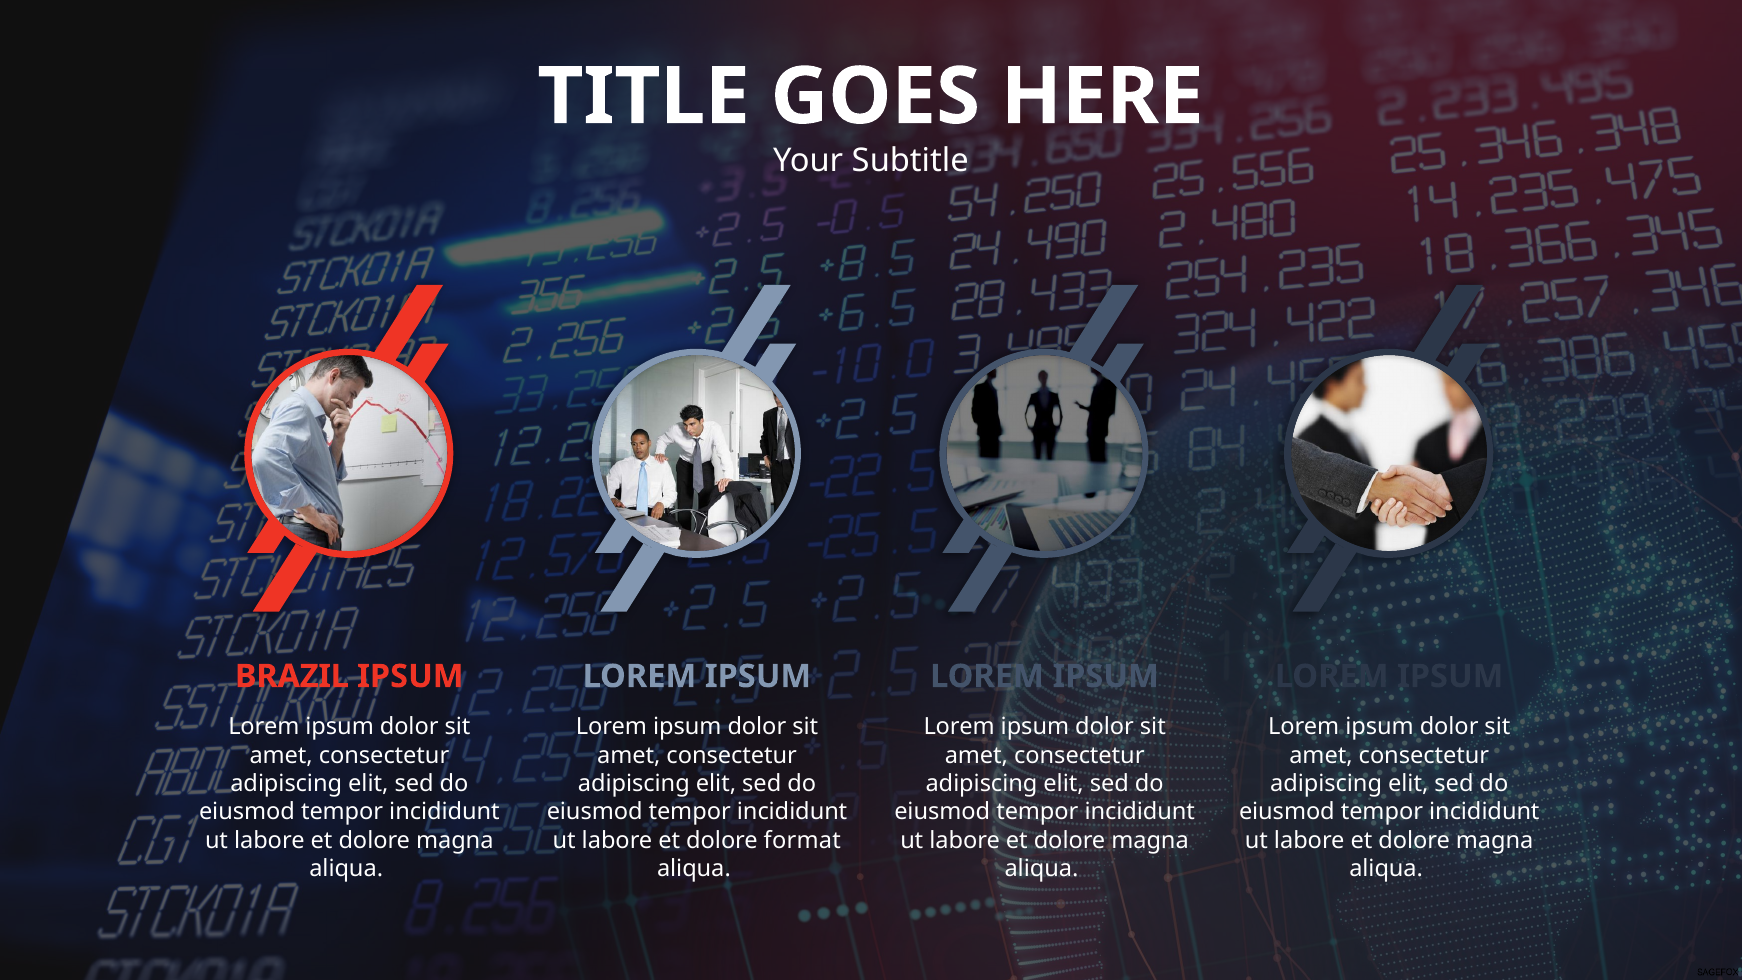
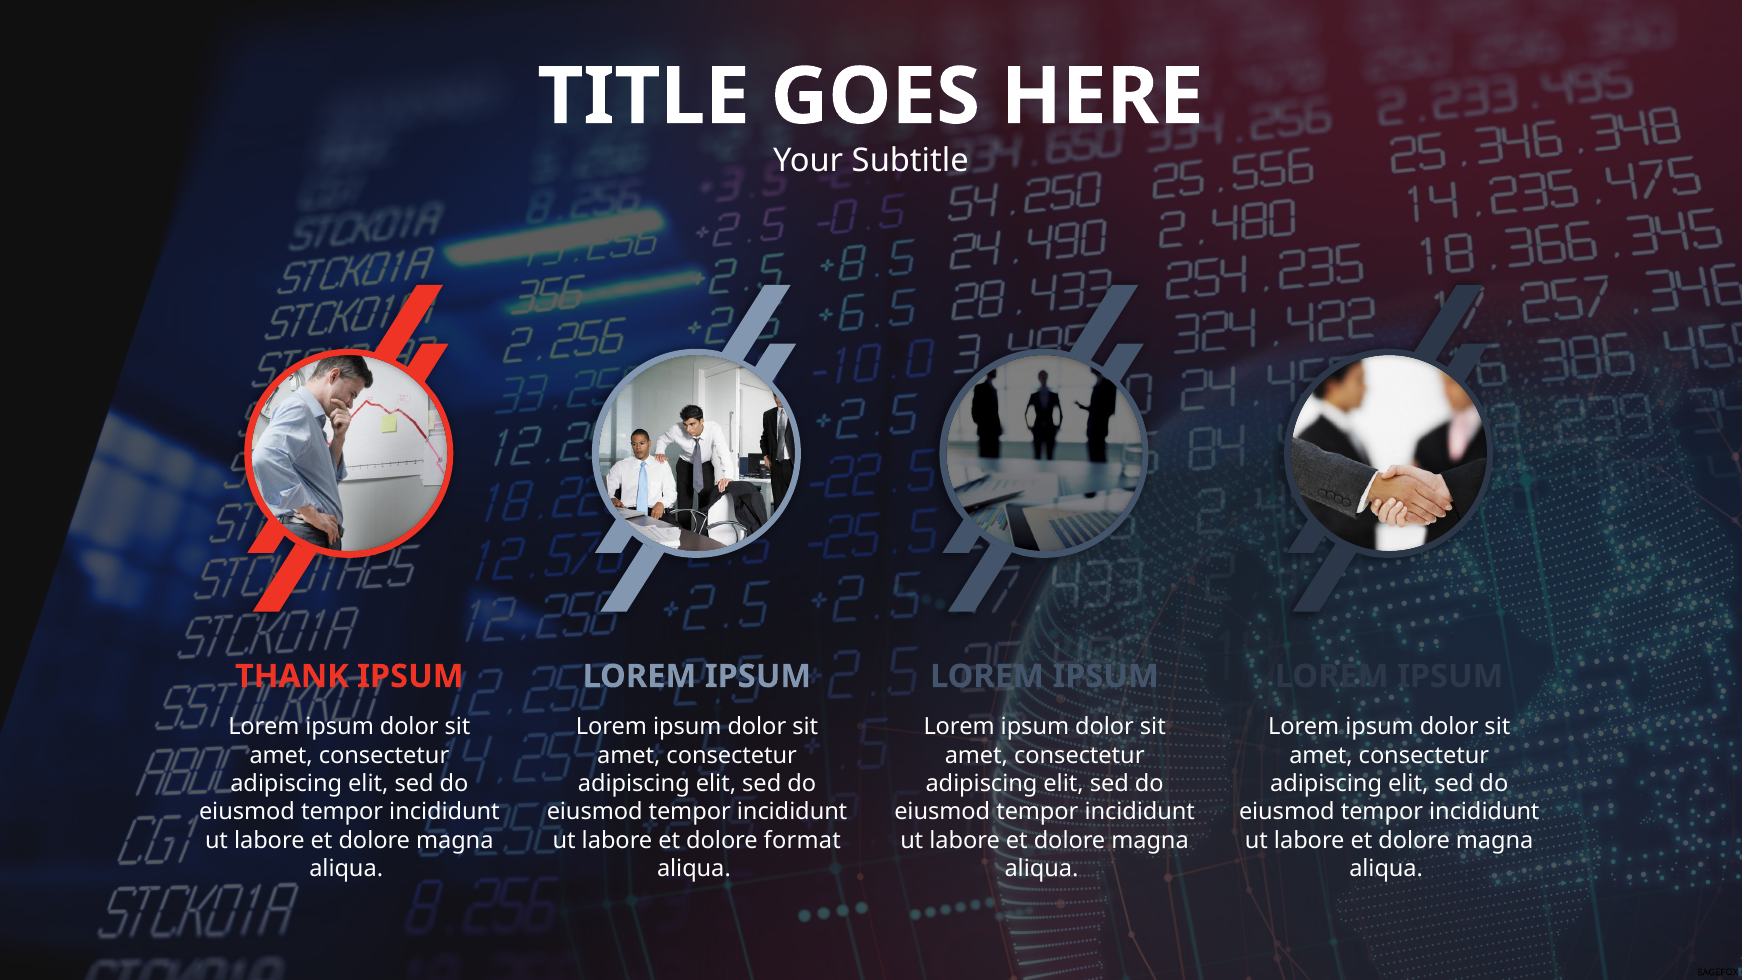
BRAZIL: BRAZIL -> THANK
